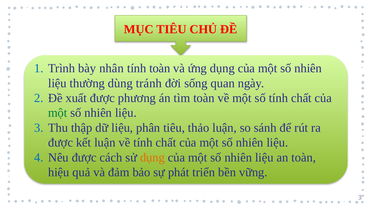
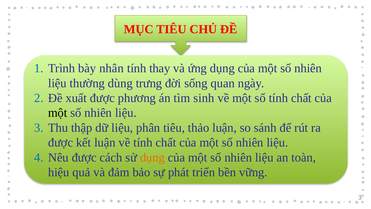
tính toàn: toàn -> thay
tránh: tránh -> trưng
tìm toàn: toàn -> sinh
một at (58, 113) colour: green -> black
